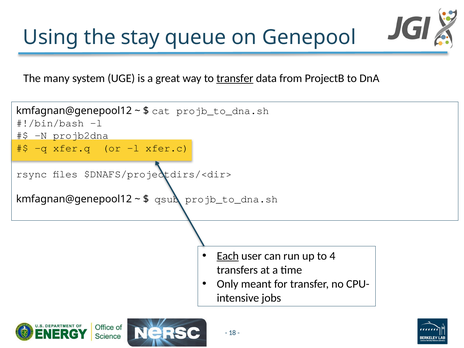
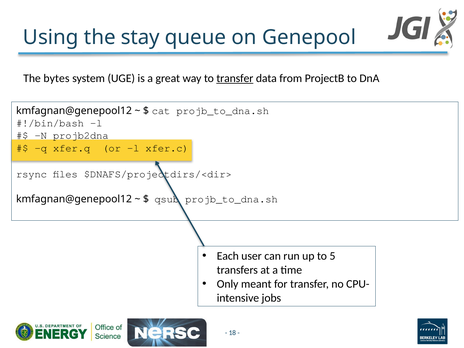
many: many -> bytes
Each underline: present -> none
4: 4 -> 5
